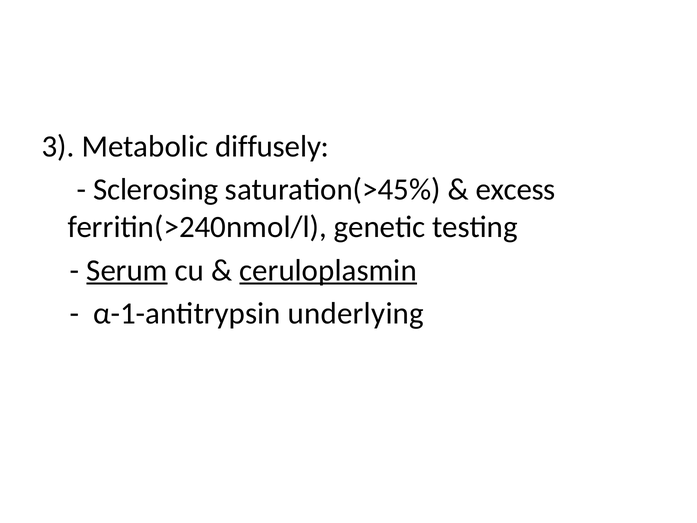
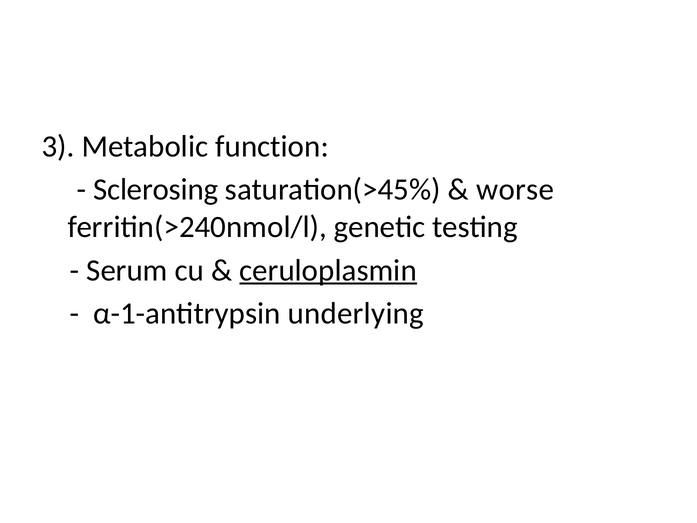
diffusely: diffusely -> function
excess: excess -> worse
Serum underline: present -> none
